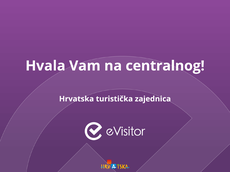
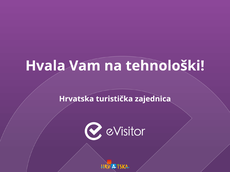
centralnog: centralnog -> tehnološki
